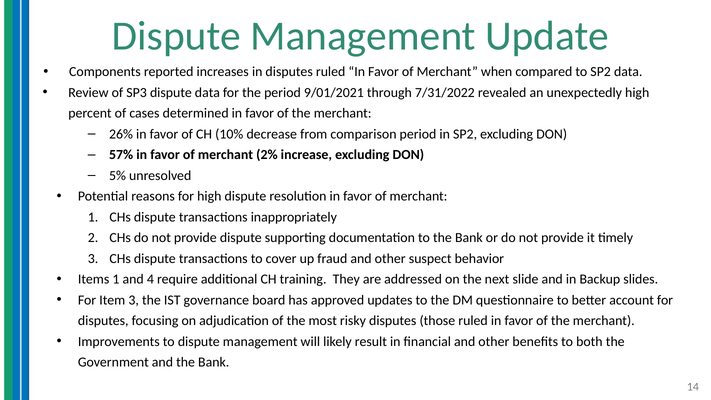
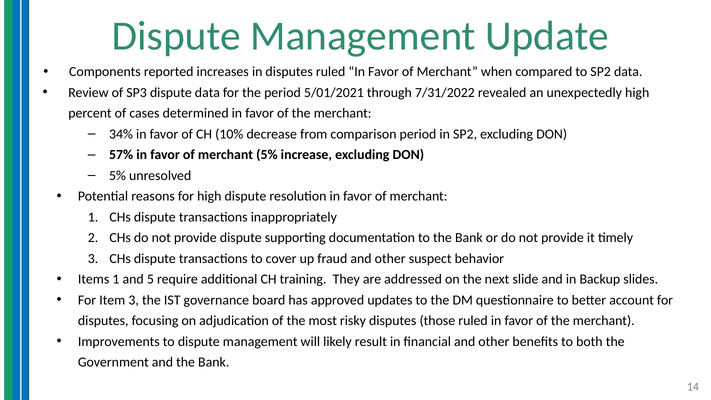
9/01/2021: 9/01/2021 -> 5/01/2021
26%: 26% -> 34%
merchant 2%: 2% -> 5%
4: 4 -> 5
